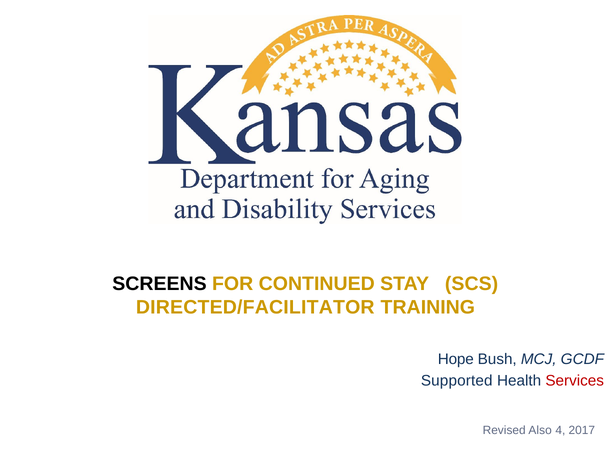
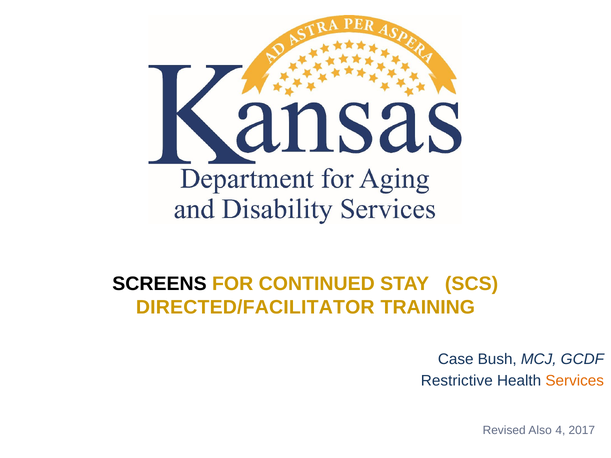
Hope: Hope -> Case
Supported: Supported -> Restrictive
Services colour: red -> orange
